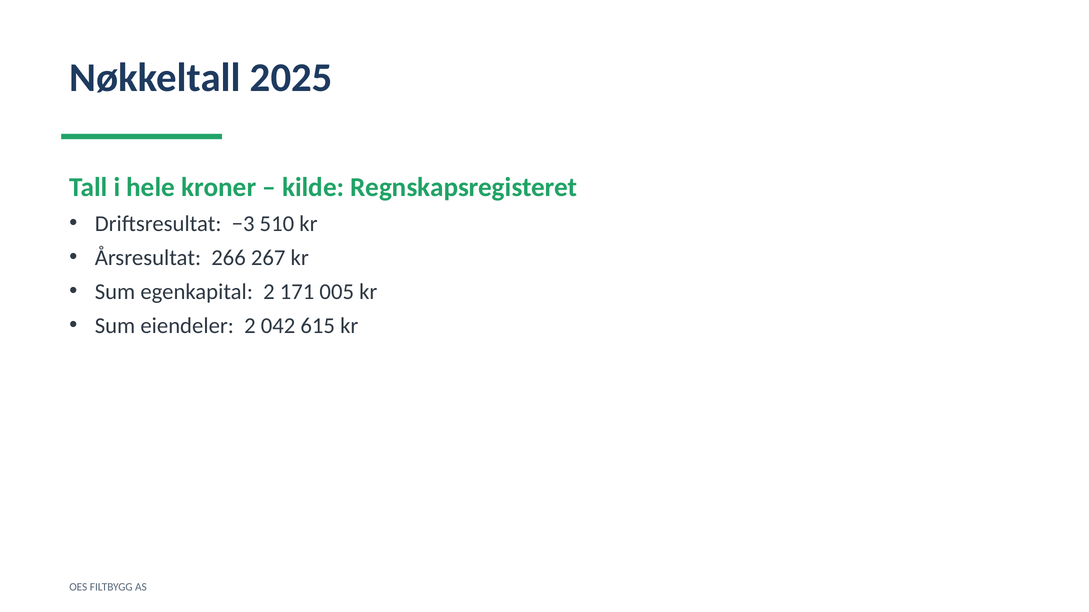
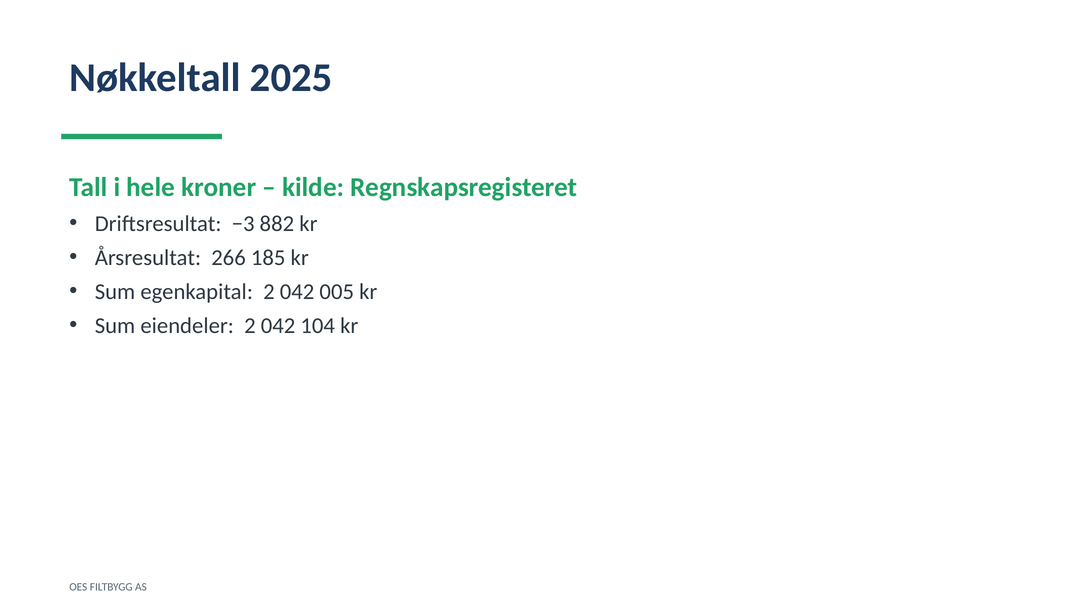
510: 510 -> 882
267: 267 -> 185
egenkapital 2 171: 171 -> 042
615: 615 -> 104
